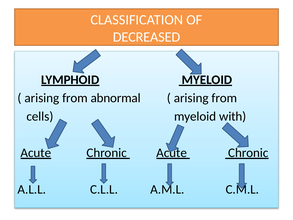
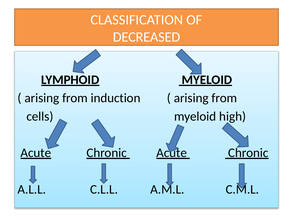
abnormal: abnormal -> induction
with: with -> high
